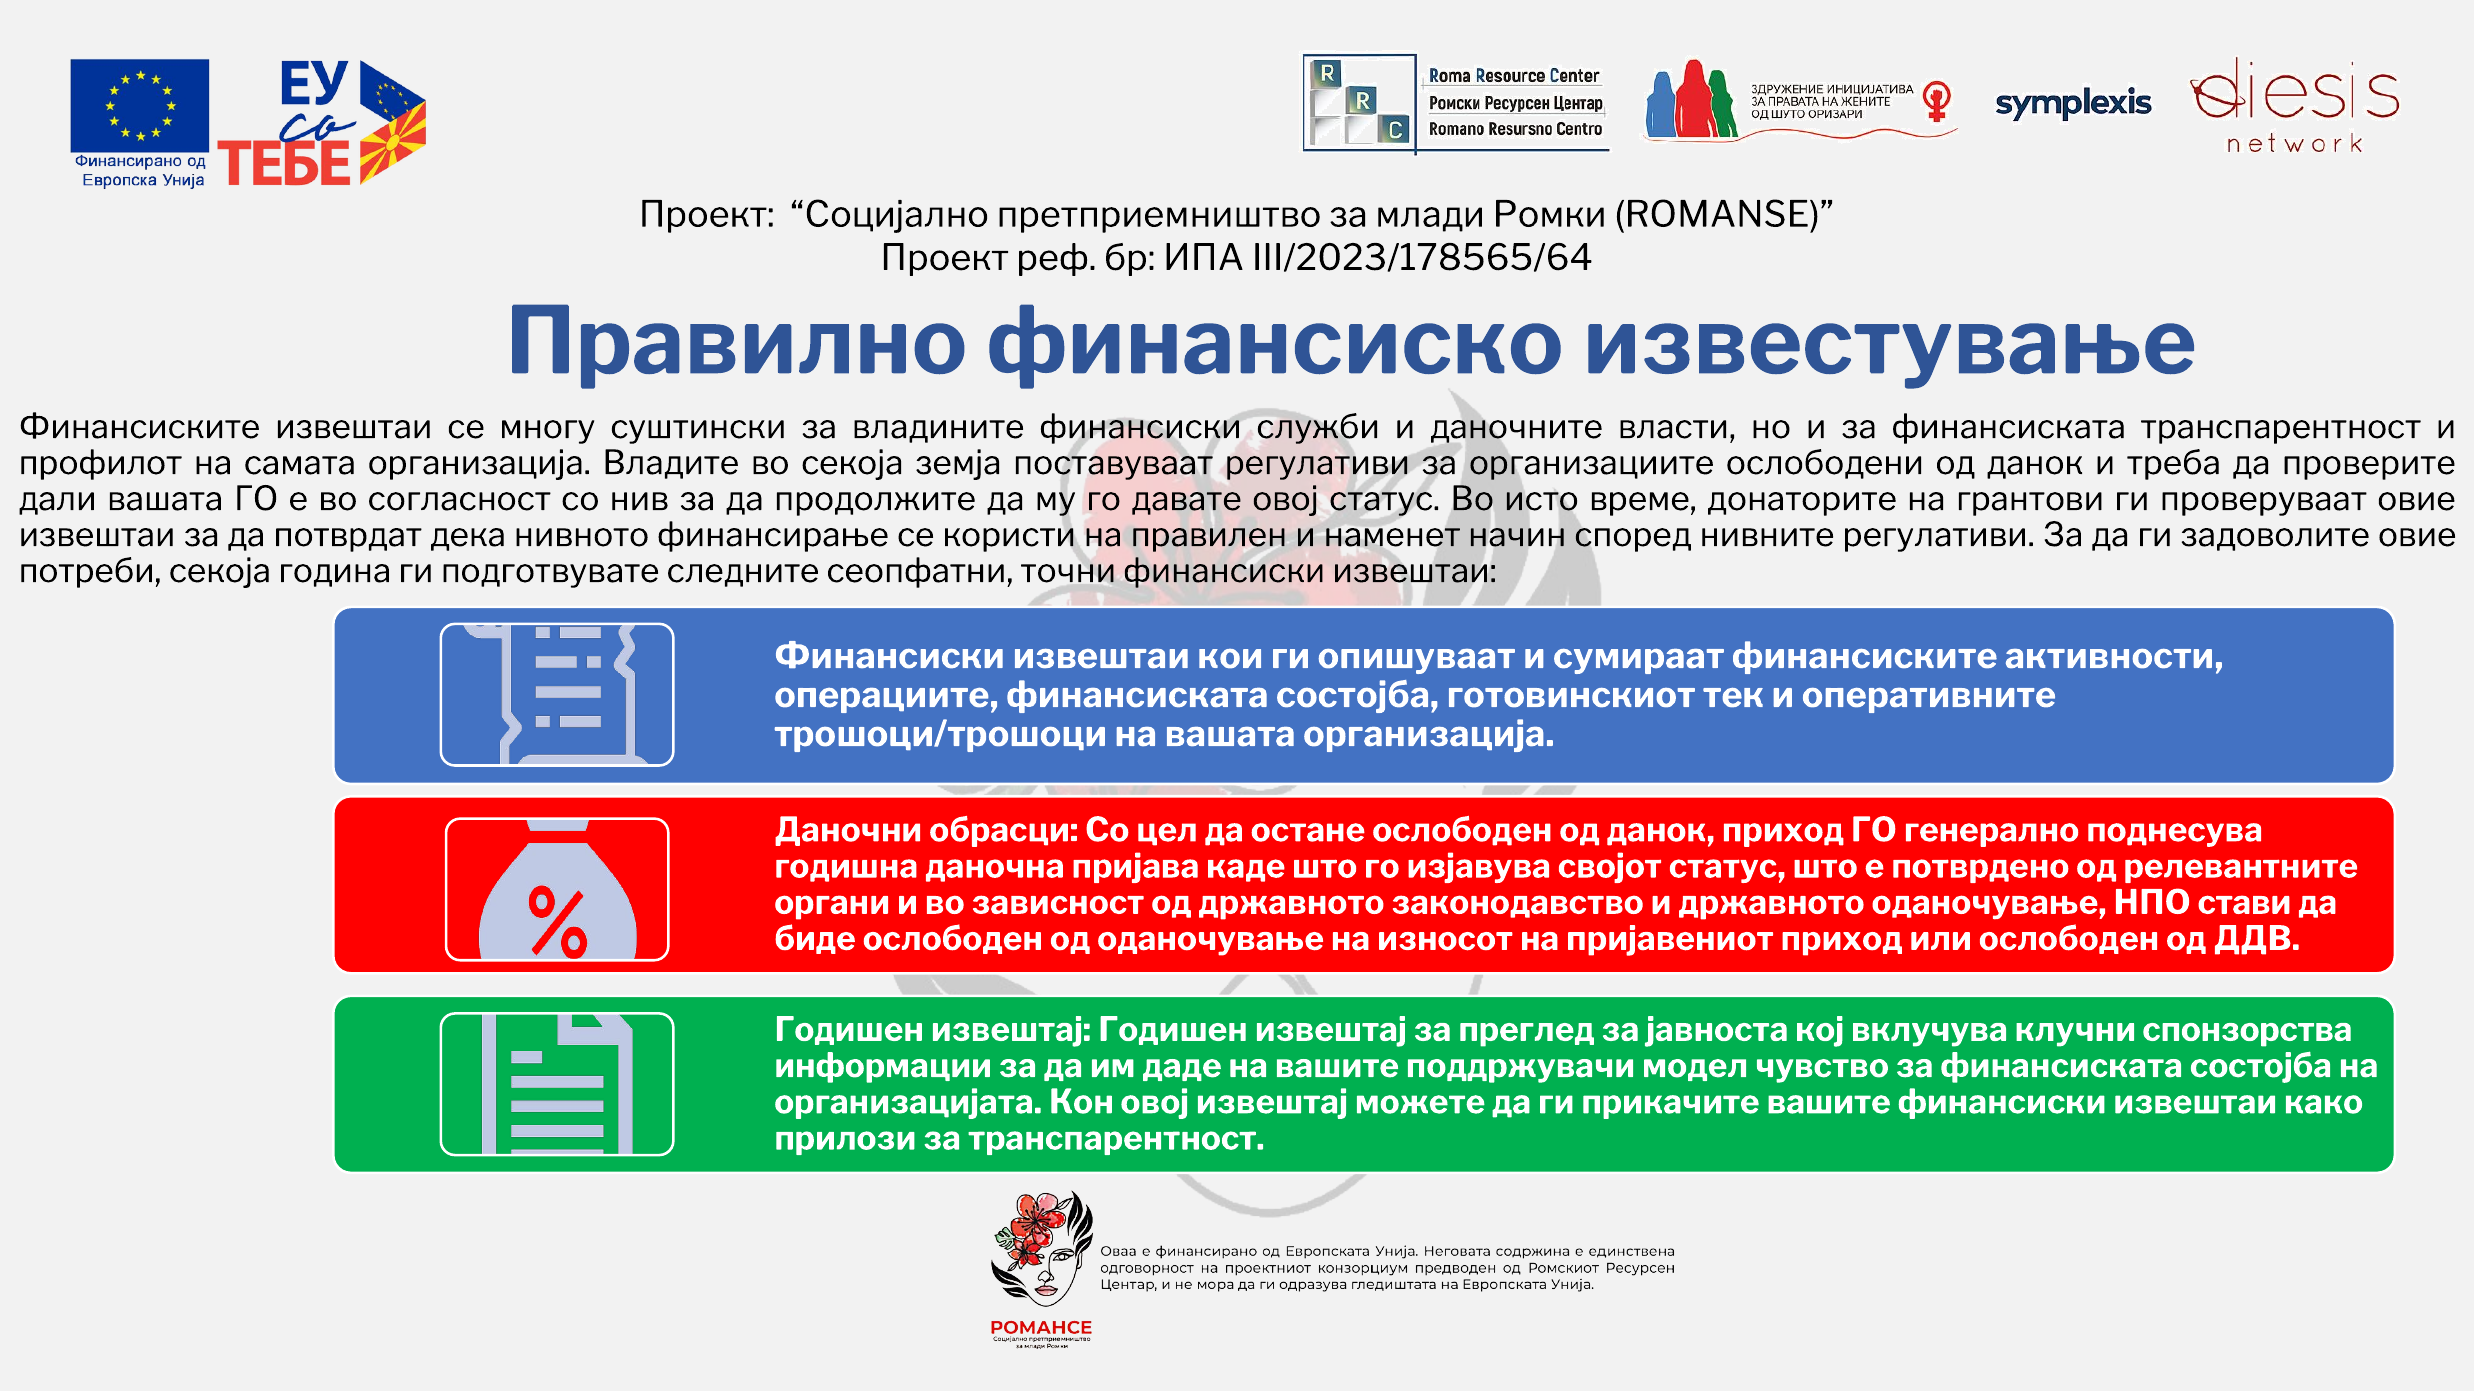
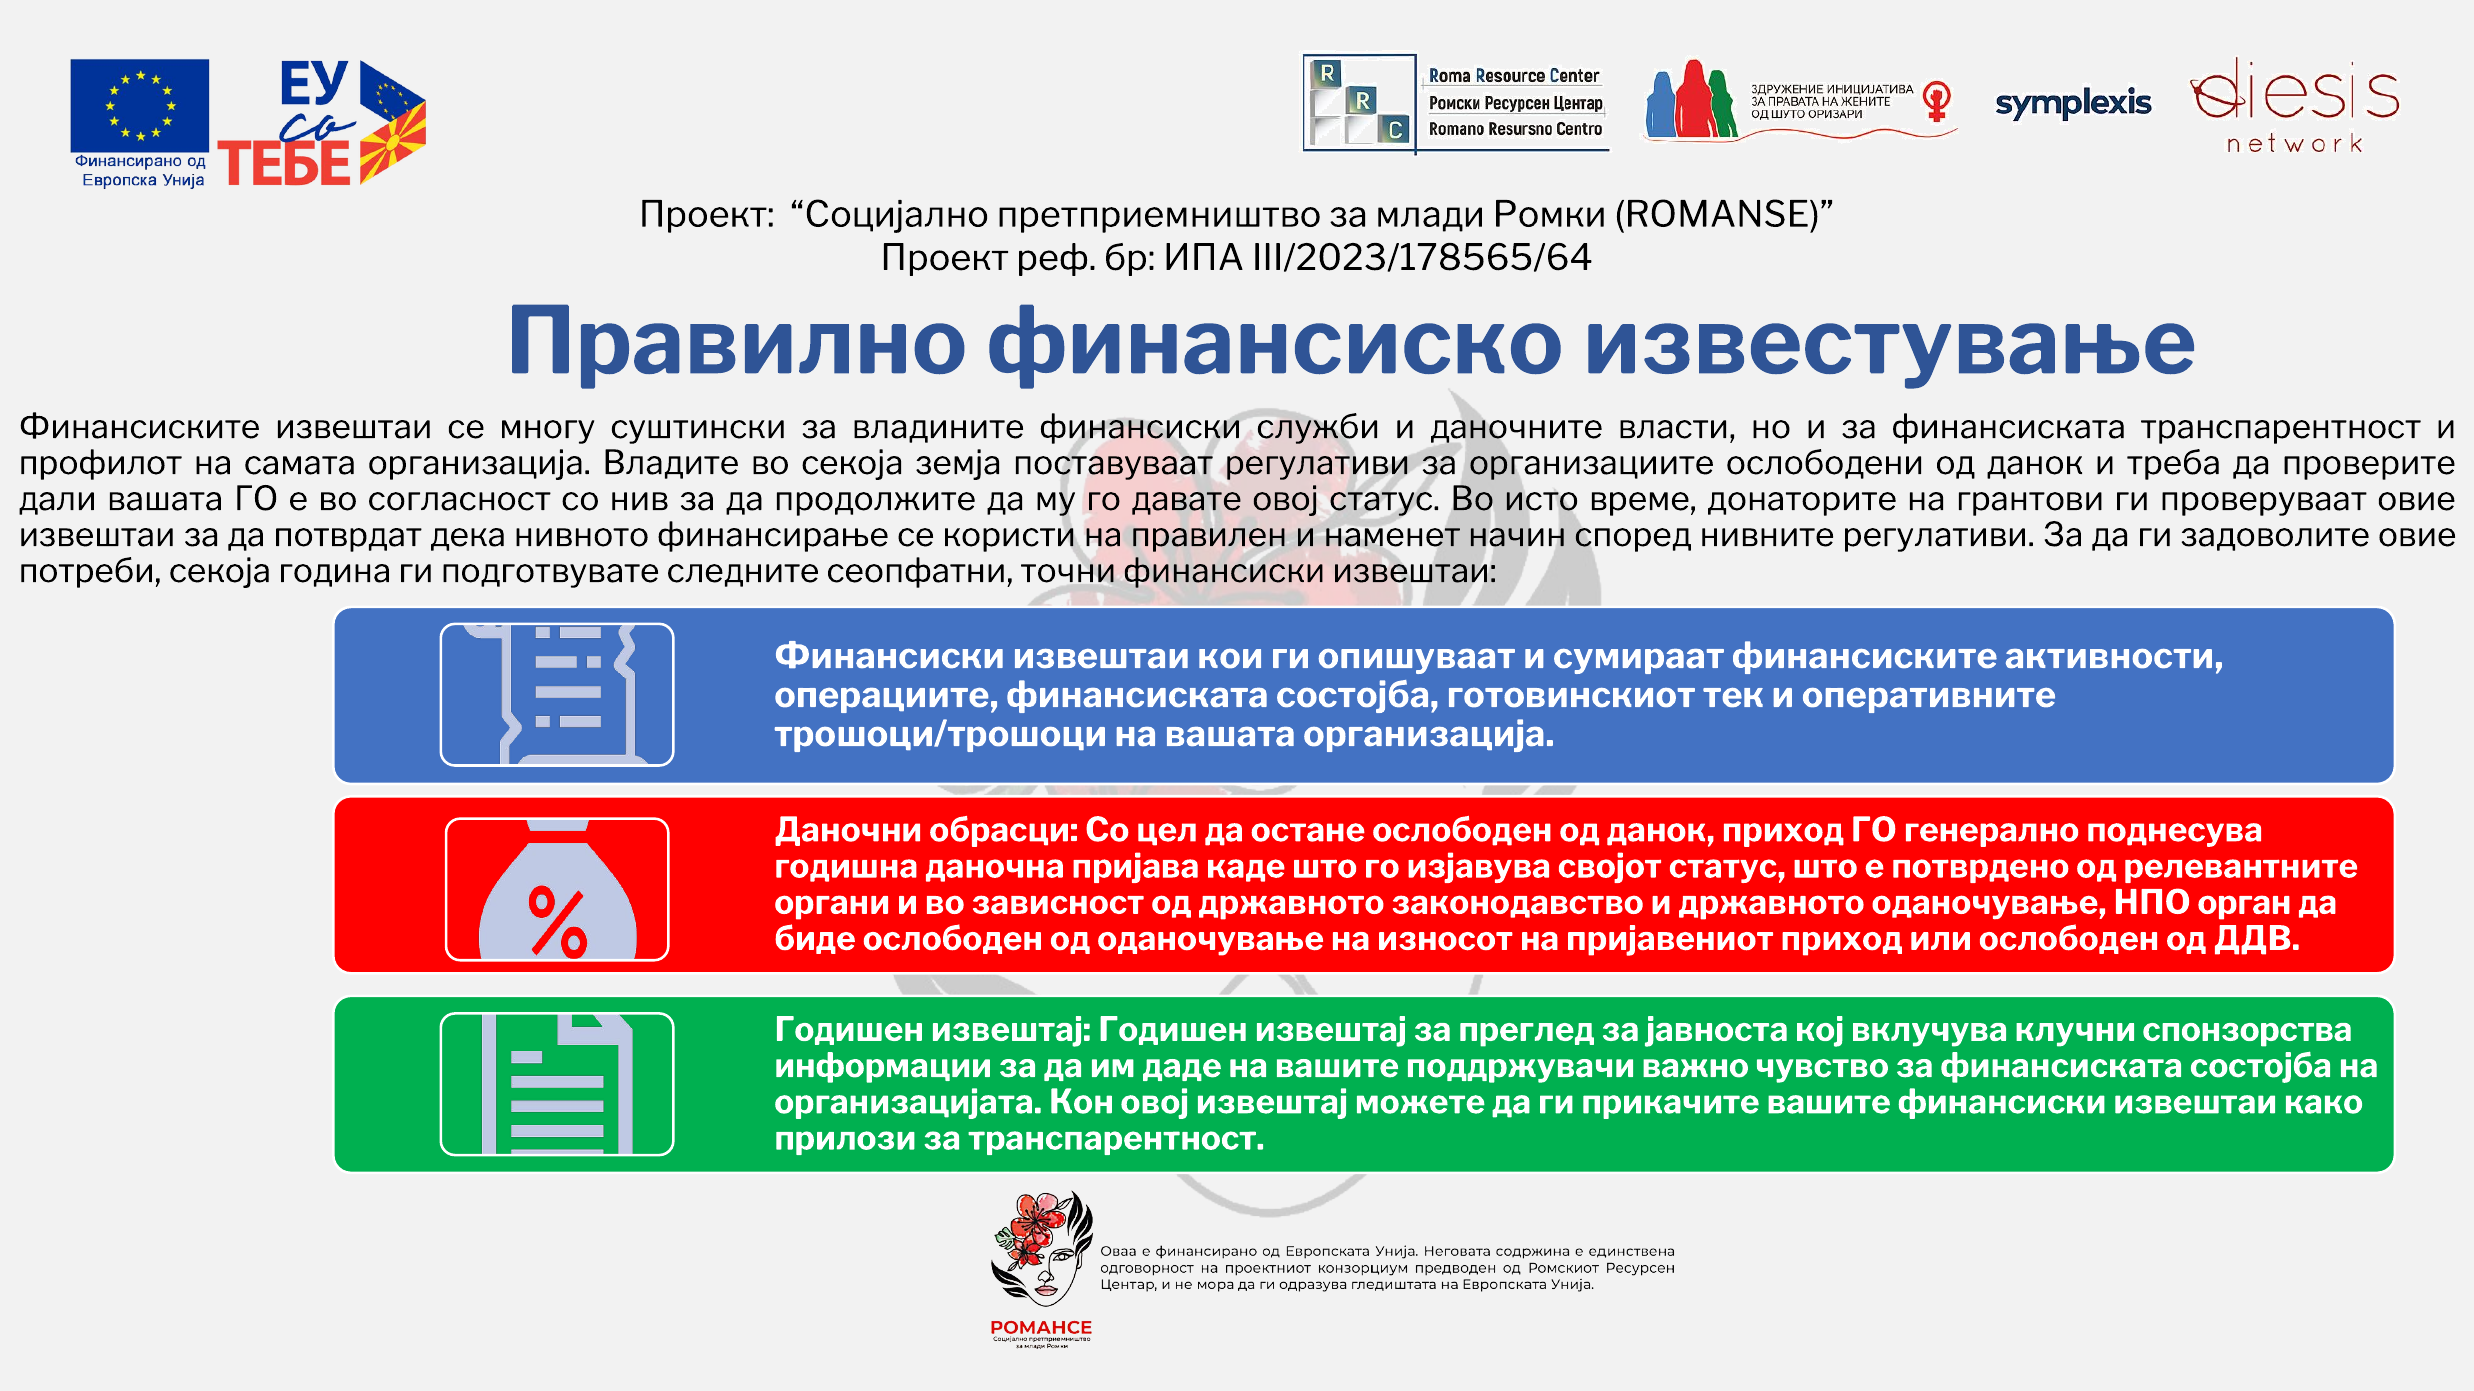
стави: стави -> орган
модел: модел -> важно
